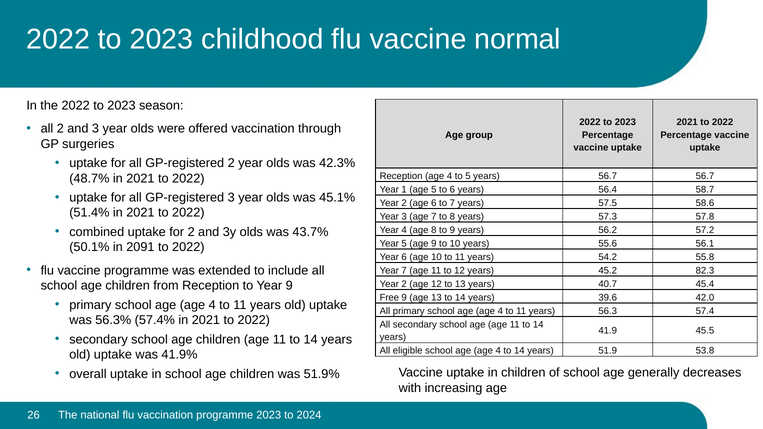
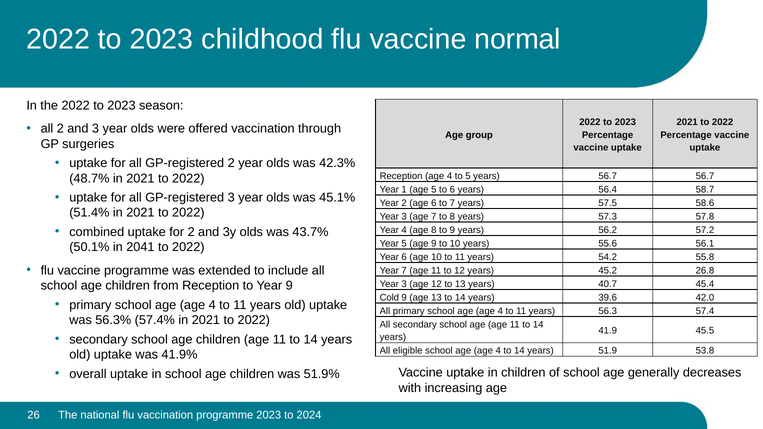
2091: 2091 -> 2041
82.3: 82.3 -> 26.8
2 at (404, 284): 2 -> 3
Free: Free -> Cold
